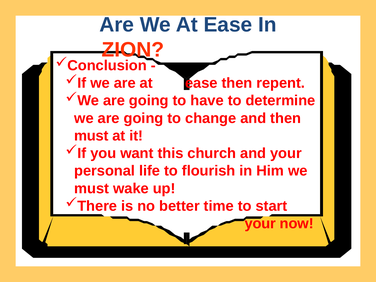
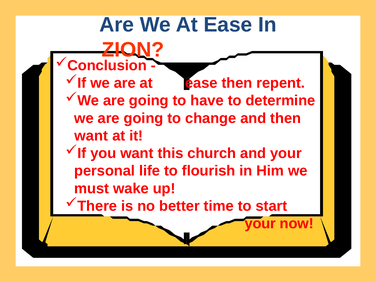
must at (91, 136): must -> want
